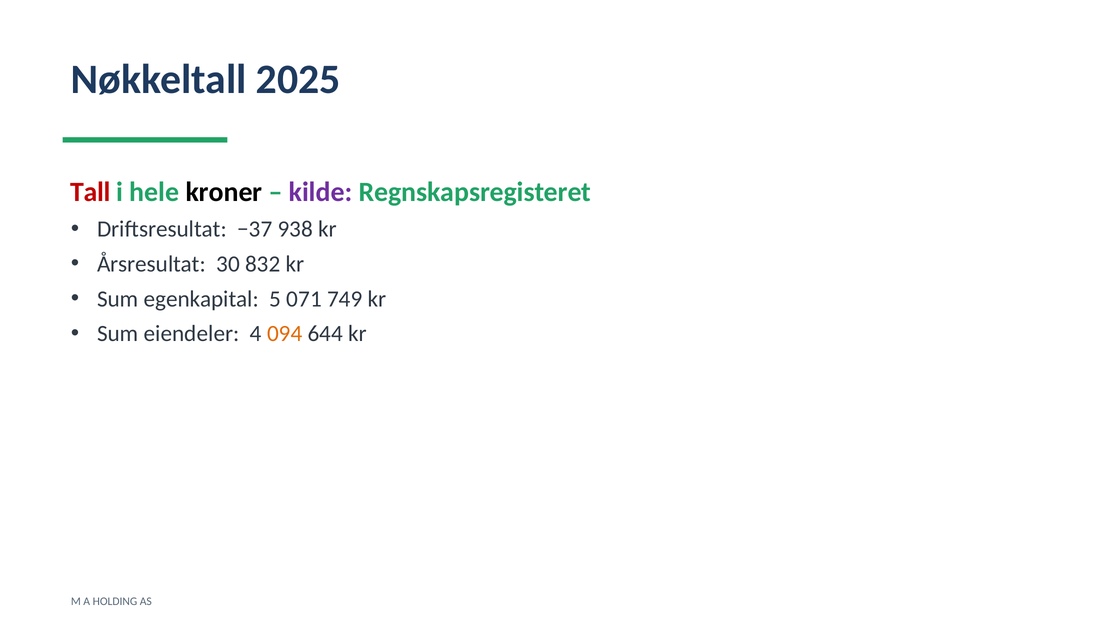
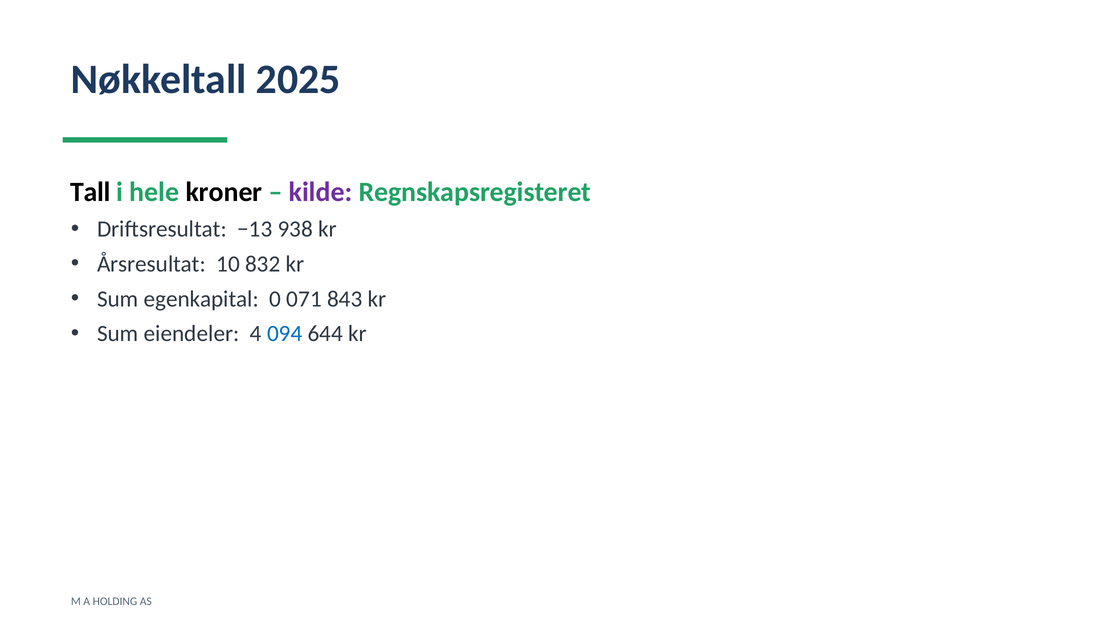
Tall colour: red -> black
−37: −37 -> −13
30: 30 -> 10
5: 5 -> 0
749: 749 -> 843
094 colour: orange -> blue
